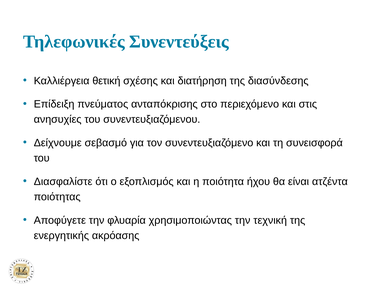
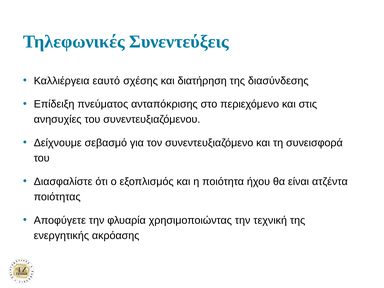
θετική: θετική -> εαυτό
